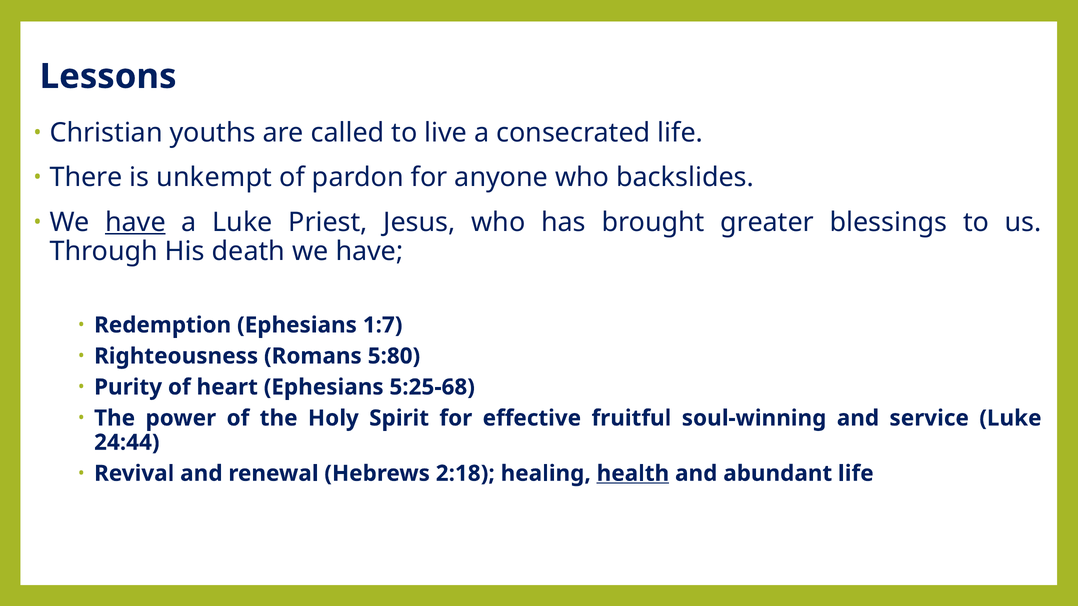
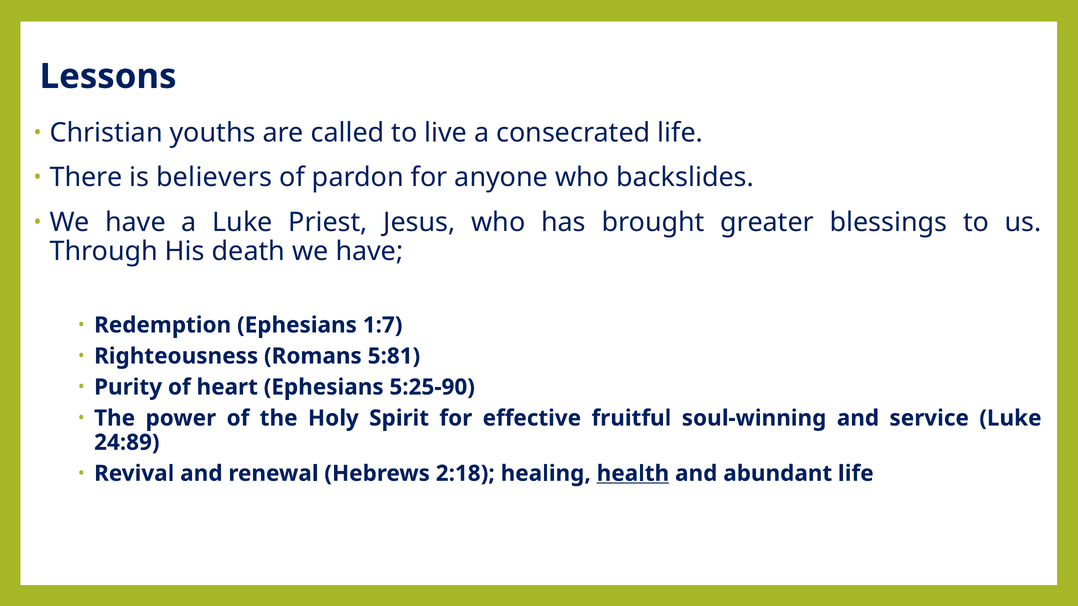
unkempt: unkempt -> believers
have at (135, 222) underline: present -> none
5:80: 5:80 -> 5:81
5:25-68: 5:25-68 -> 5:25-90
24:44: 24:44 -> 24:89
